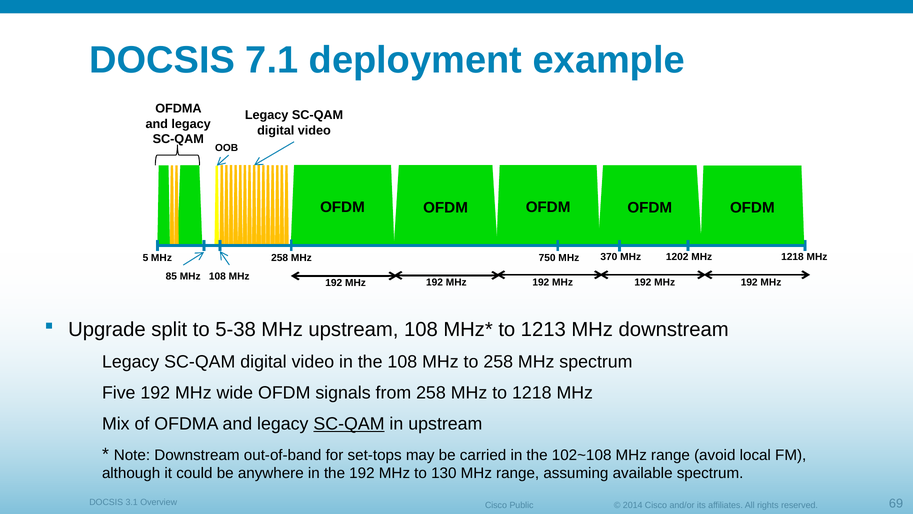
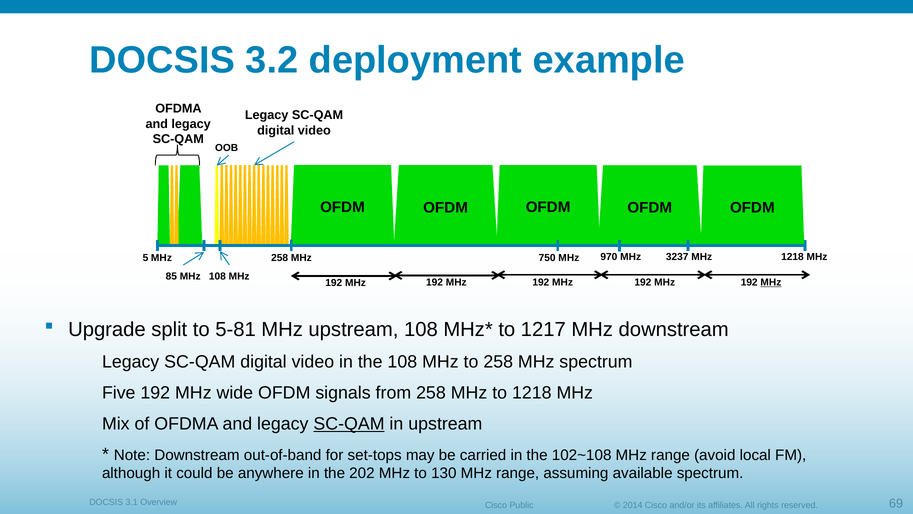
7.1: 7.1 -> 3.2
1202: 1202 -> 3237
370: 370 -> 970
MHz at (771, 282) underline: none -> present
5-38: 5-38 -> 5-81
1213: 1213 -> 1217
the 192: 192 -> 202
